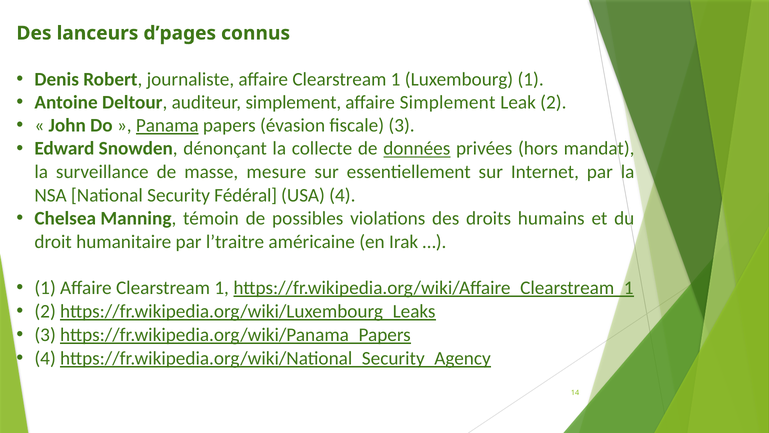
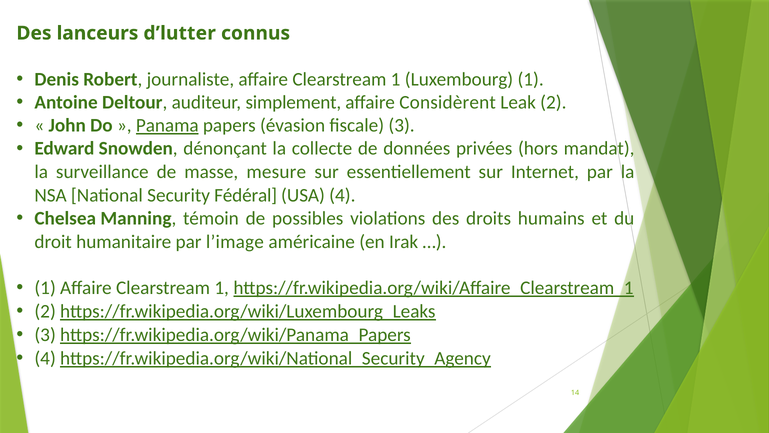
d’pages: d’pages -> d’lutter
affaire Simplement: Simplement -> Considèrent
données underline: present -> none
l’traitre: l’traitre -> l’image
